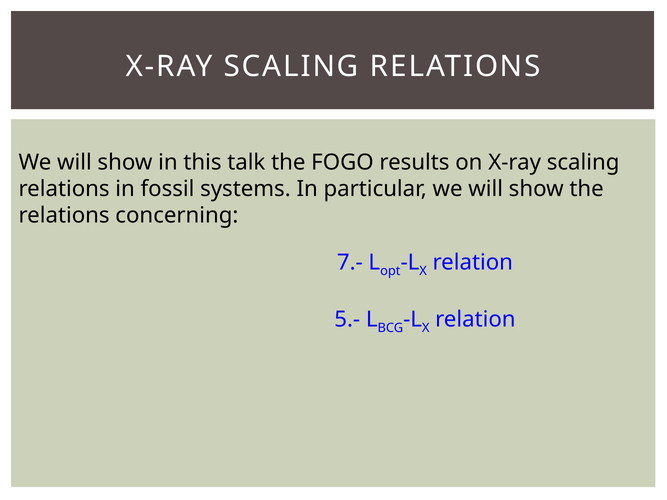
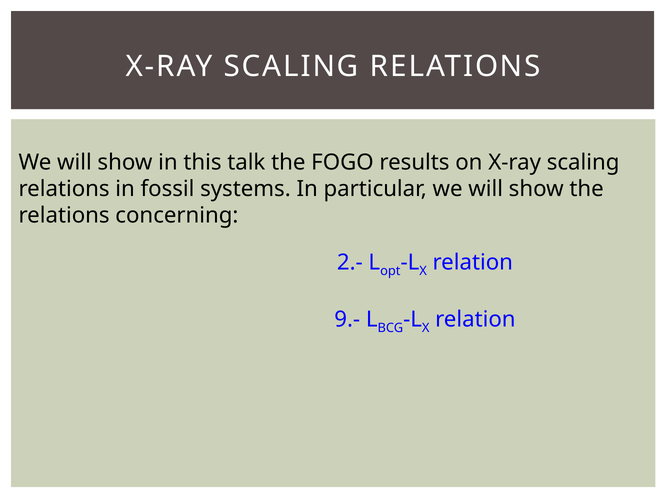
7.-: 7.- -> 2.-
5.-: 5.- -> 9.-
